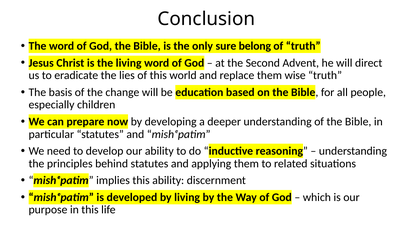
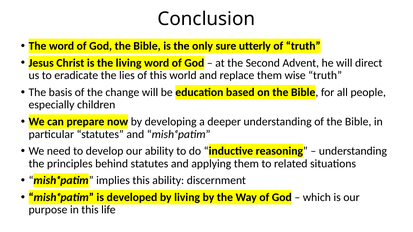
belong: belong -> utterly
